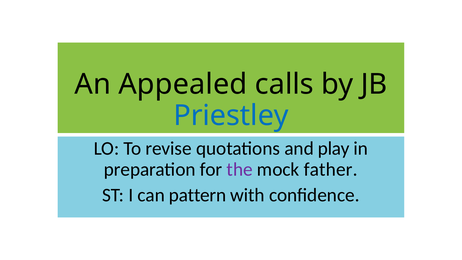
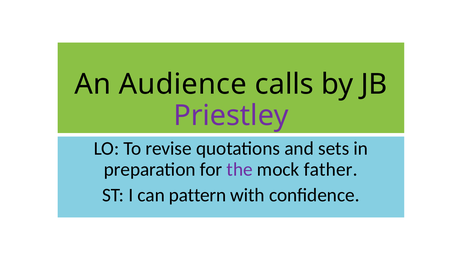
Appealed: Appealed -> Audience
Priestley colour: blue -> purple
play: play -> sets
